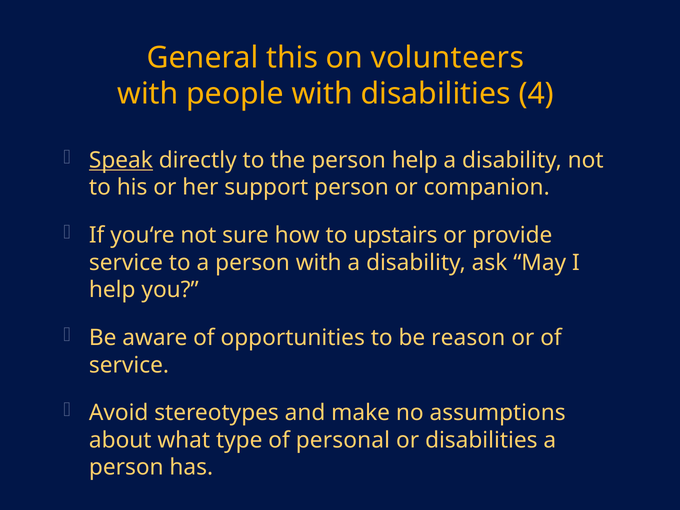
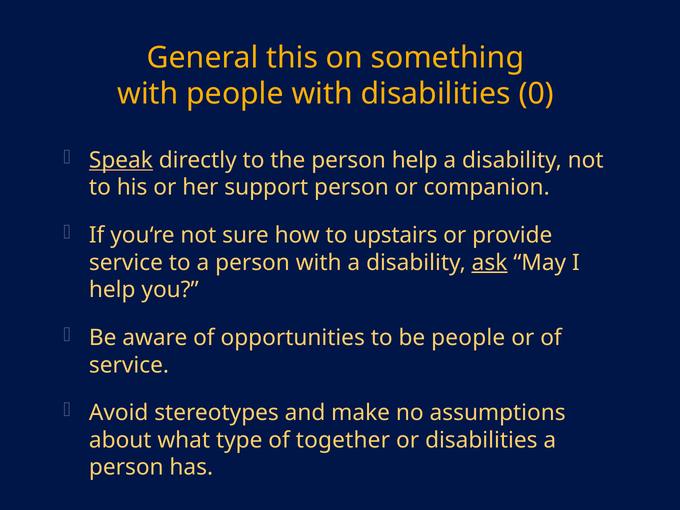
volunteers: volunteers -> something
4: 4 -> 0
ask underline: none -> present
be reason: reason -> people
personal: personal -> together
